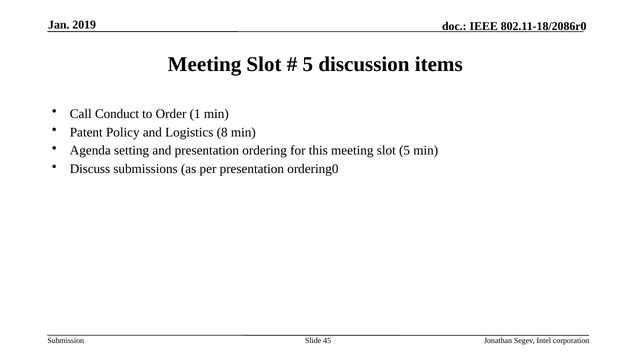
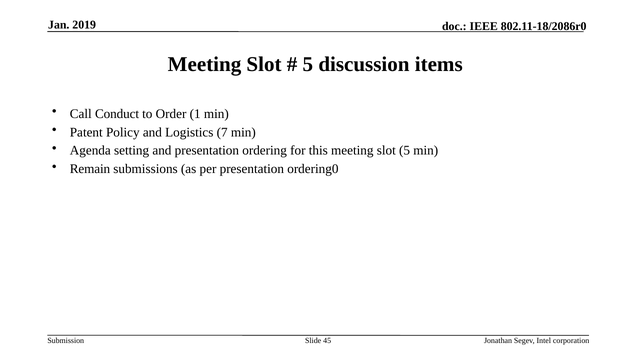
8: 8 -> 7
Discuss: Discuss -> Remain
